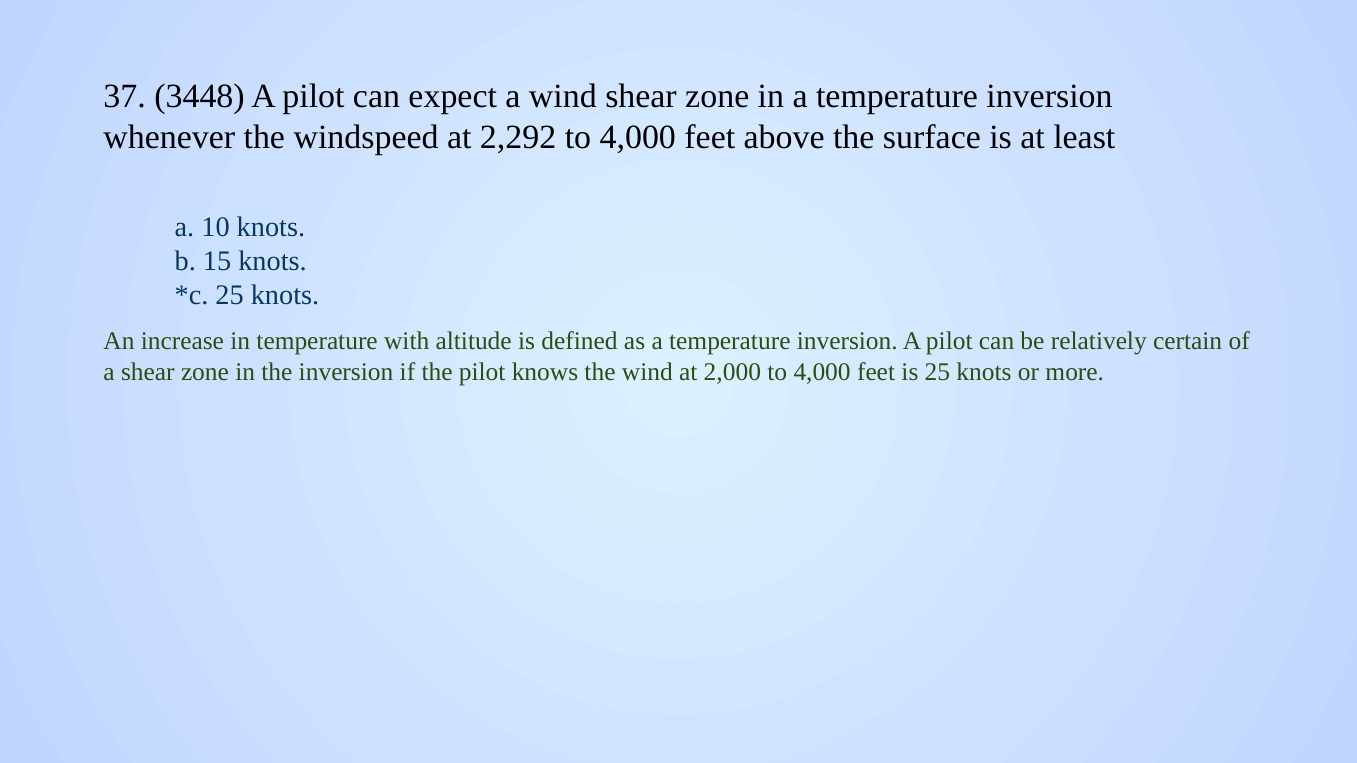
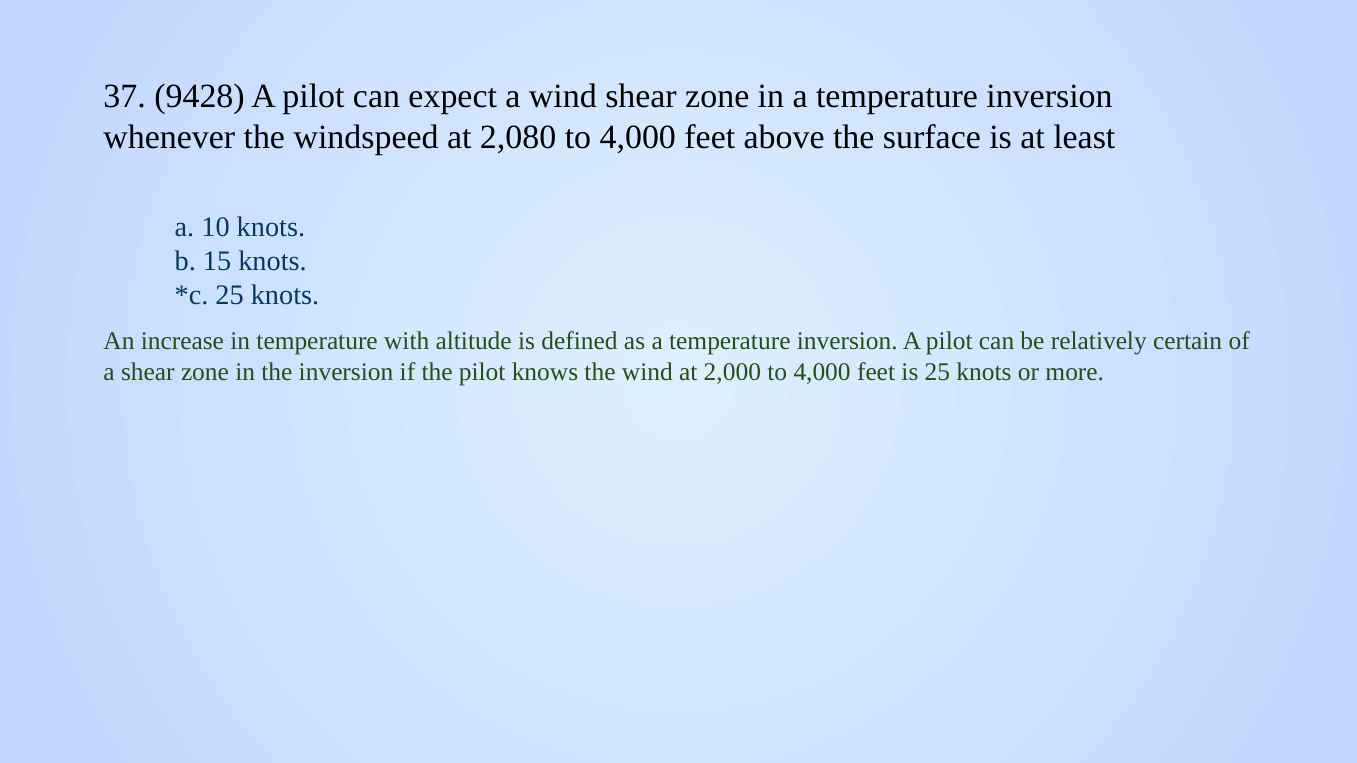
3448: 3448 -> 9428
2,292: 2,292 -> 2,080
